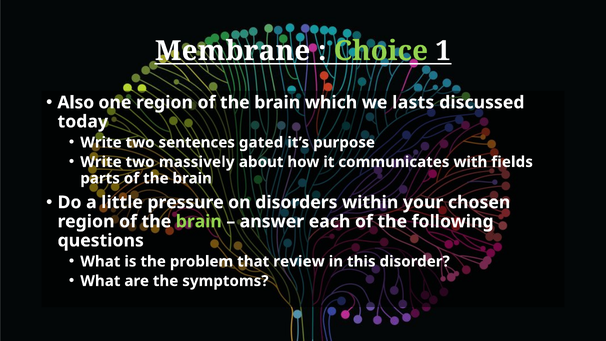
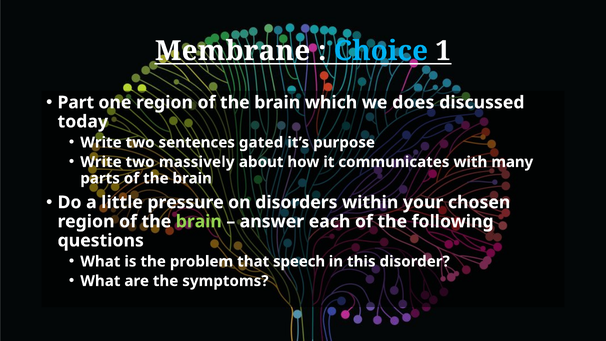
Choice colour: light green -> light blue
Also: Also -> Part
lasts: lasts -> does
fields: fields -> many
review: review -> speech
